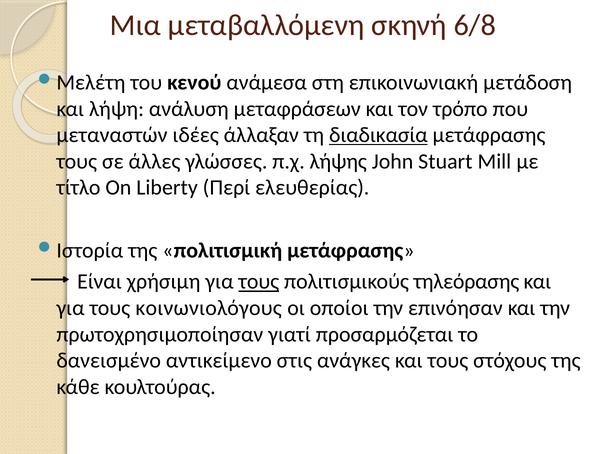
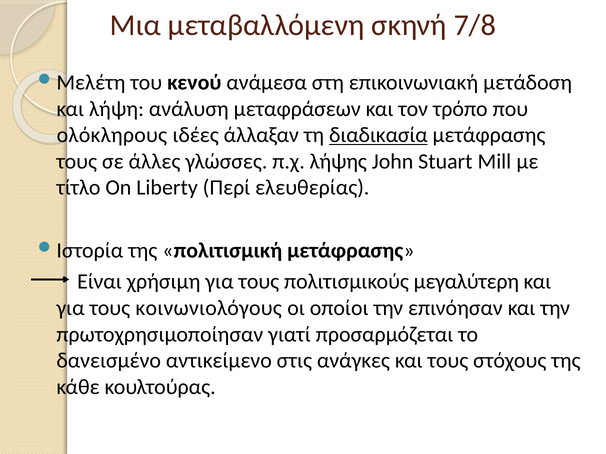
6/8: 6/8 -> 7/8
μεταναστών: μεταναστών -> ολόκληρους
τους at (259, 282) underline: present -> none
τηλεόρασης: τηλεόρασης -> μεγαλύτερη
